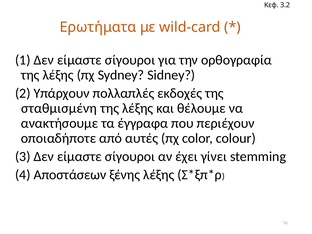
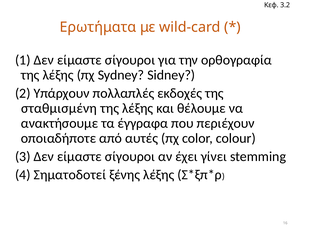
Αποστάσεων: Αποστάσεων -> Σηματοδοτεί
